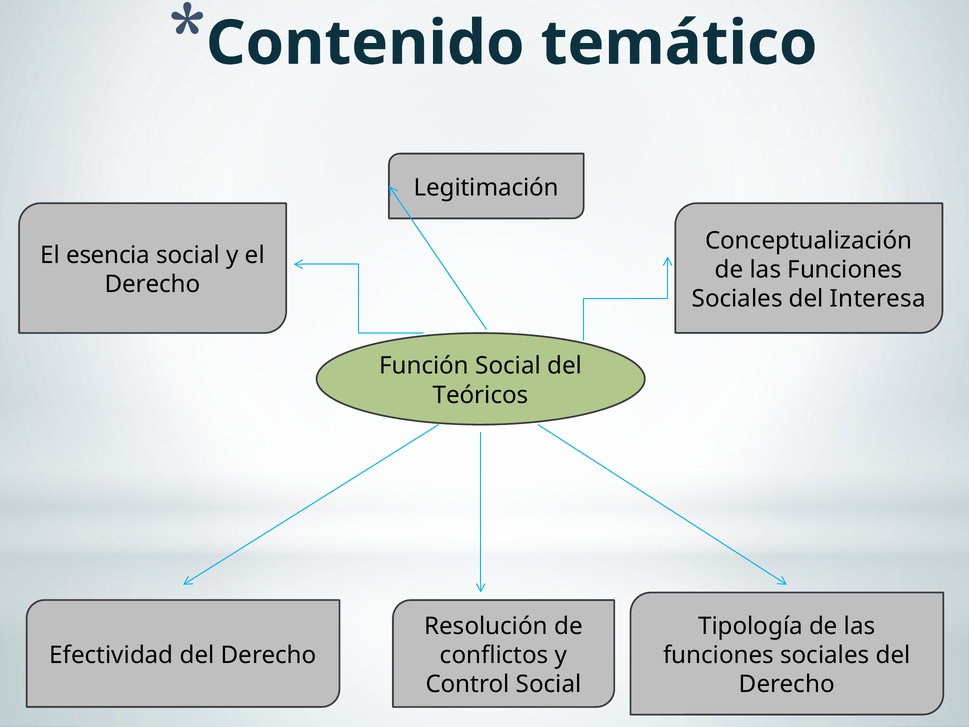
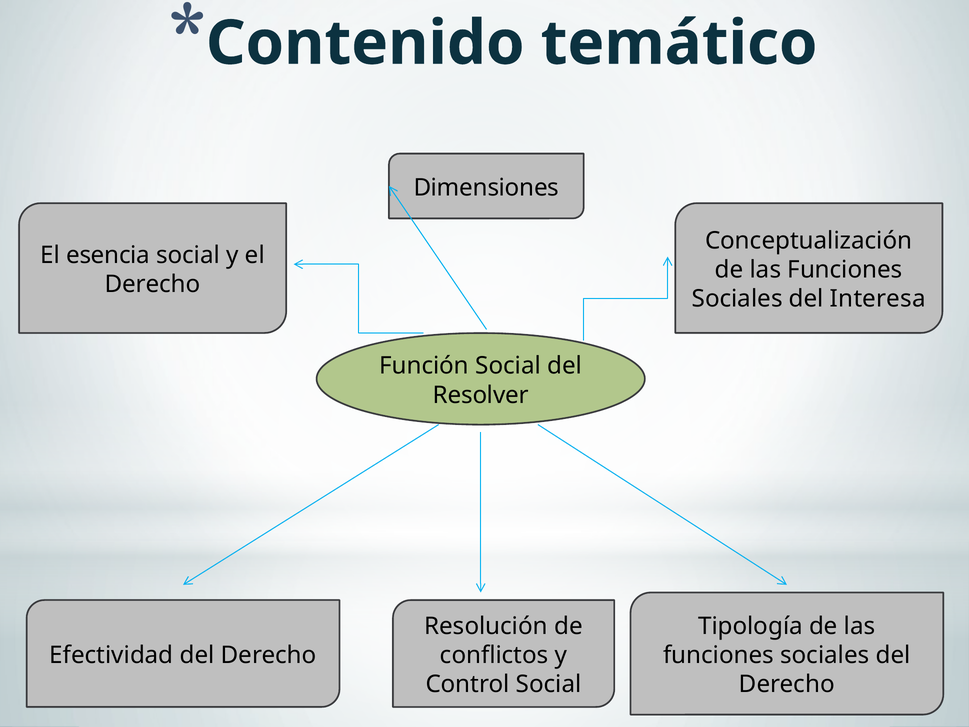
Legitimación: Legitimación -> Dimensiones
Teóricos: Teóricos -> Resolver
